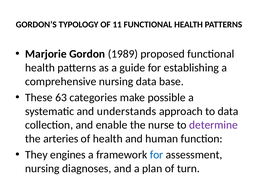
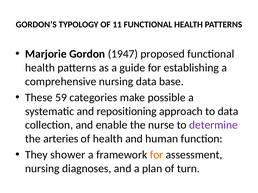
1989: 1989 -> 1947
63: 63 -> 59
understands: understands -> repositioning
engines: engines -> shower
for at (156, 155) colour: blue -> orange
